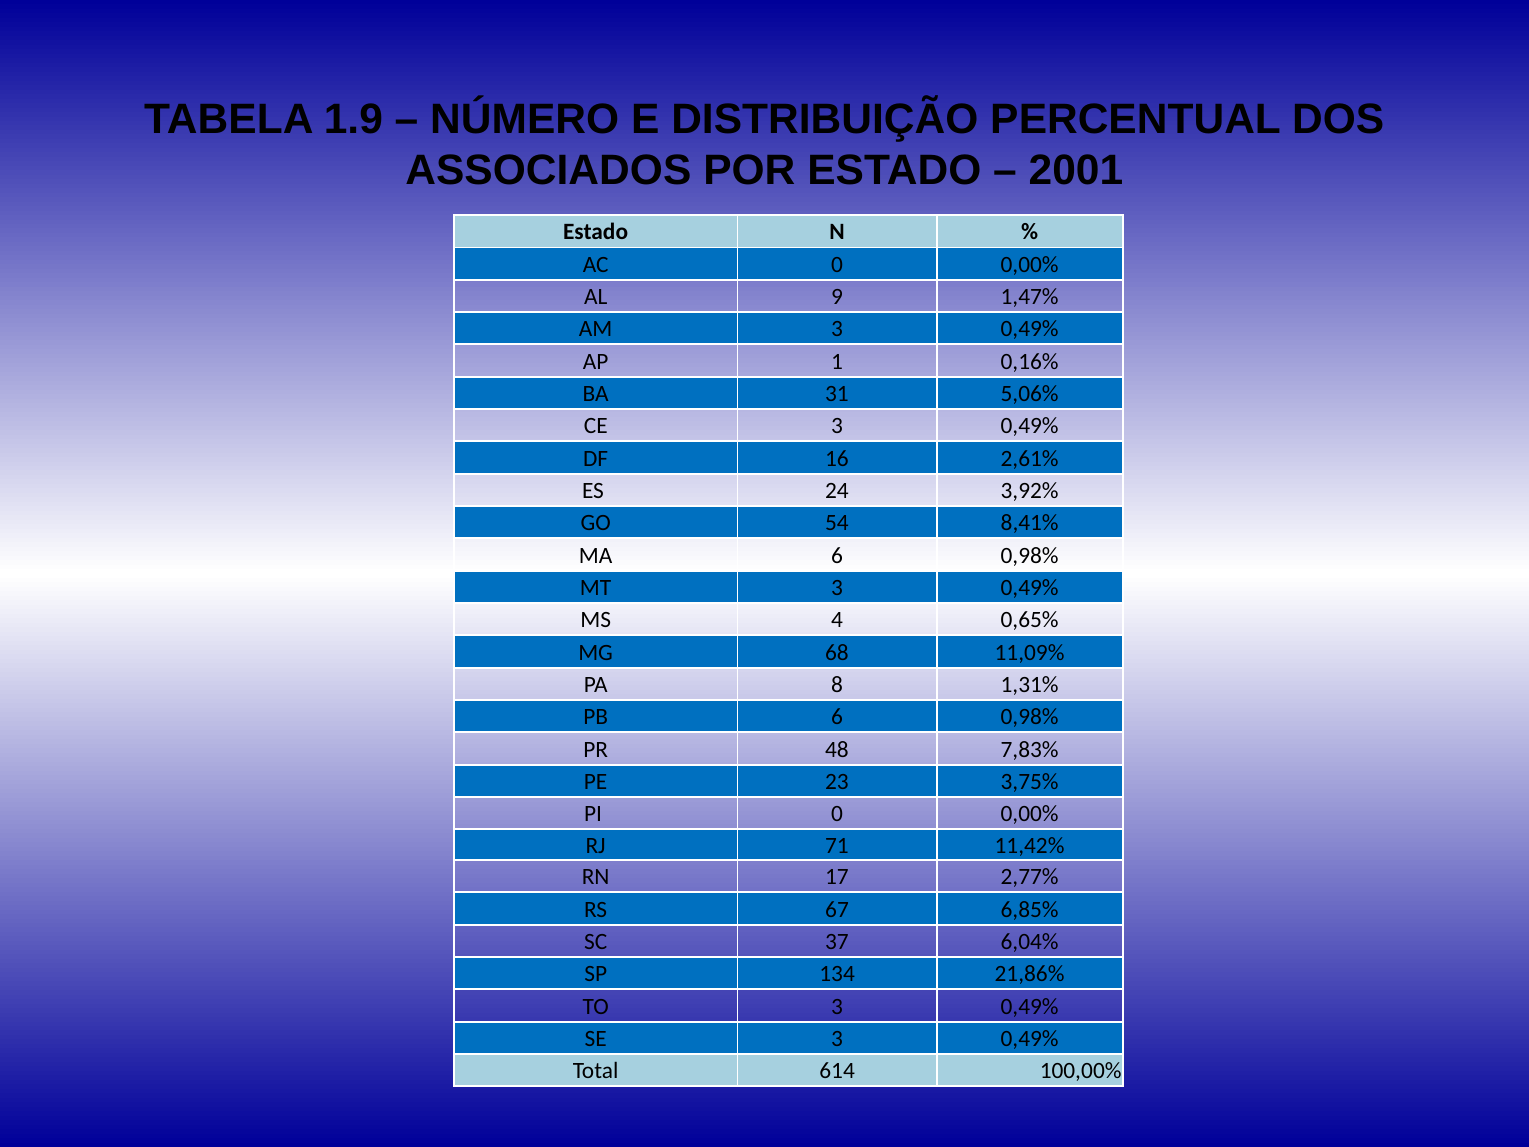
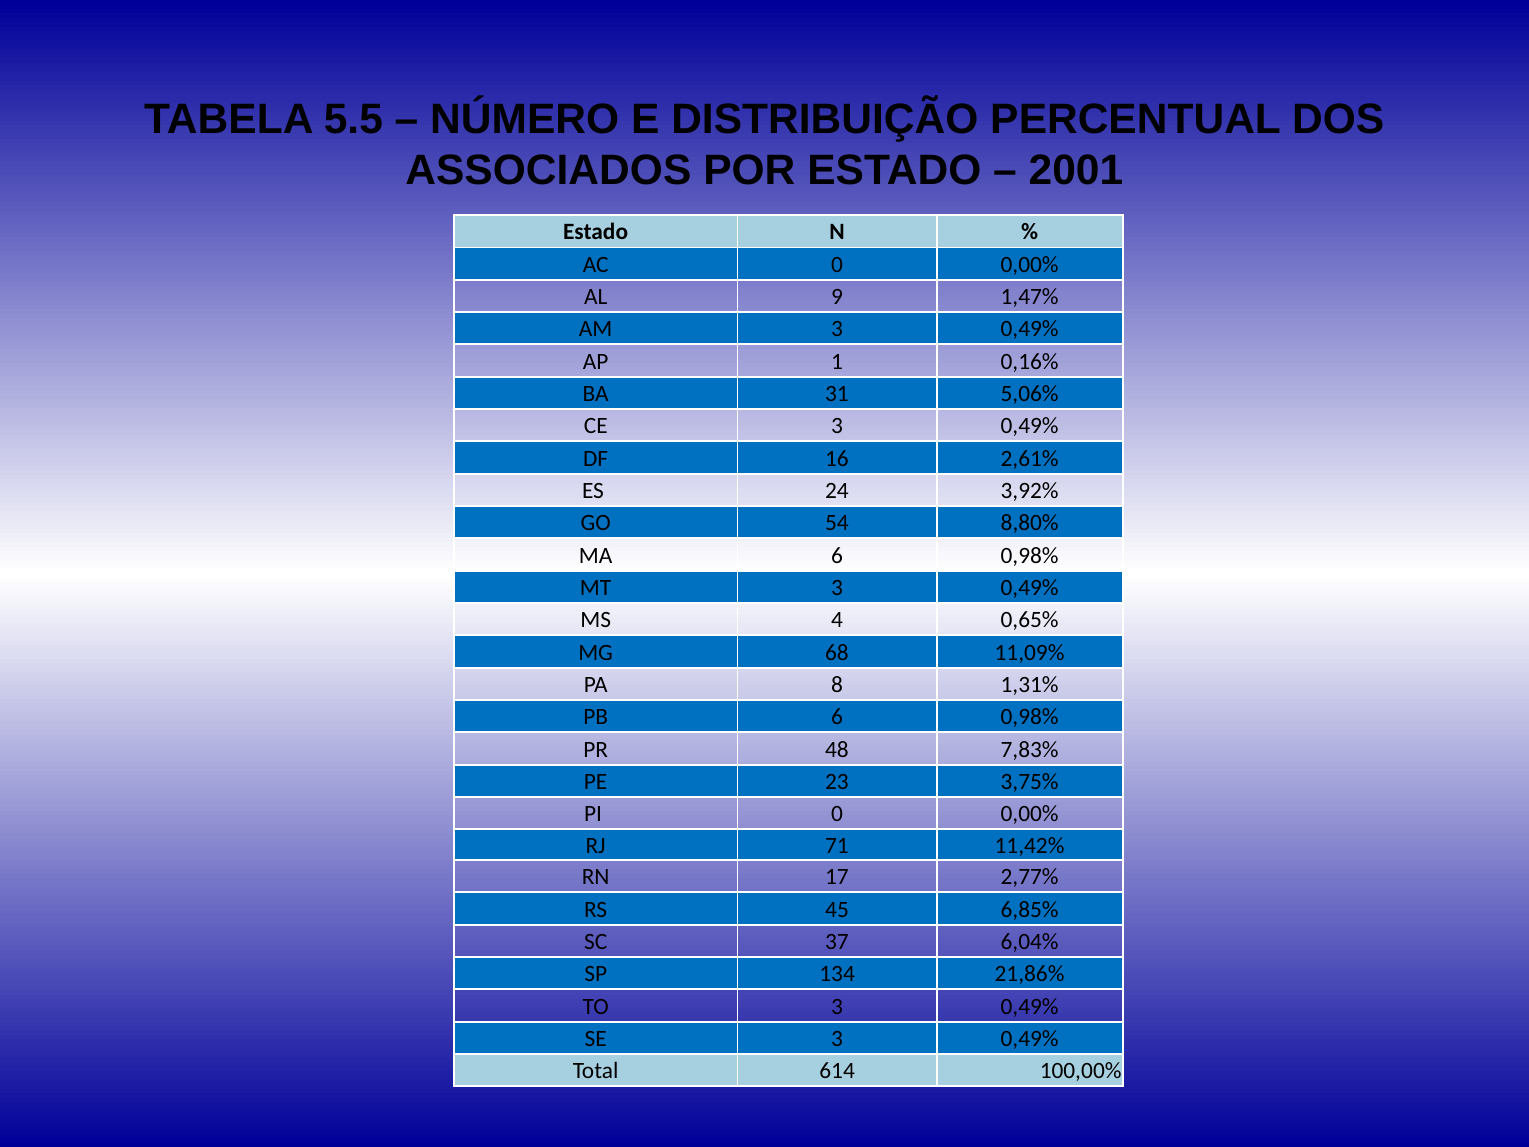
1.9: 1.9 -> 5.5
8,41%: 8,41% -> 8,80%
67: 67 -> 45
